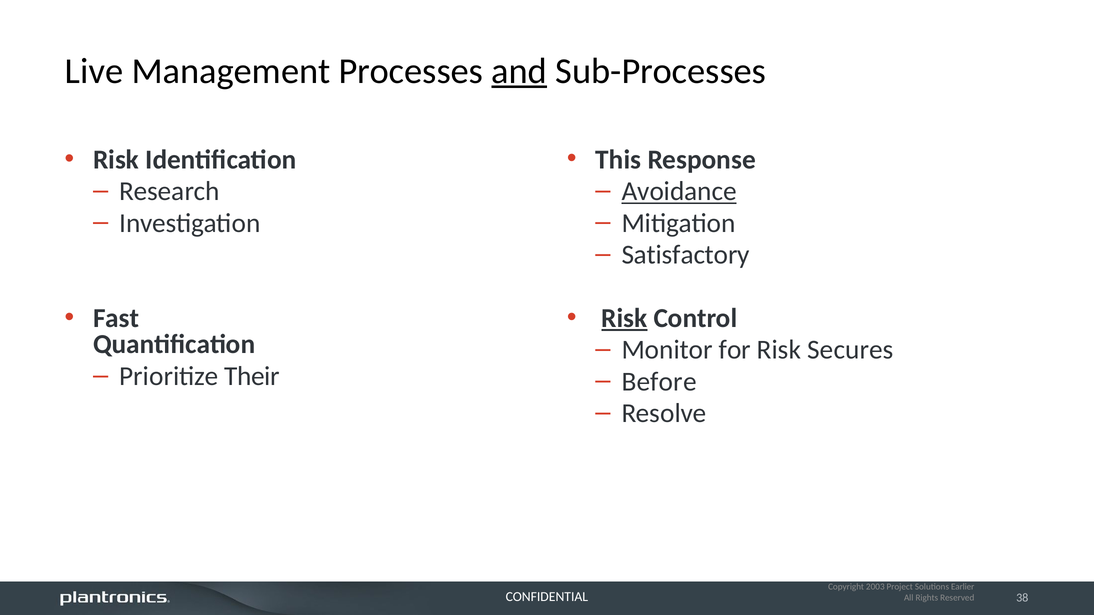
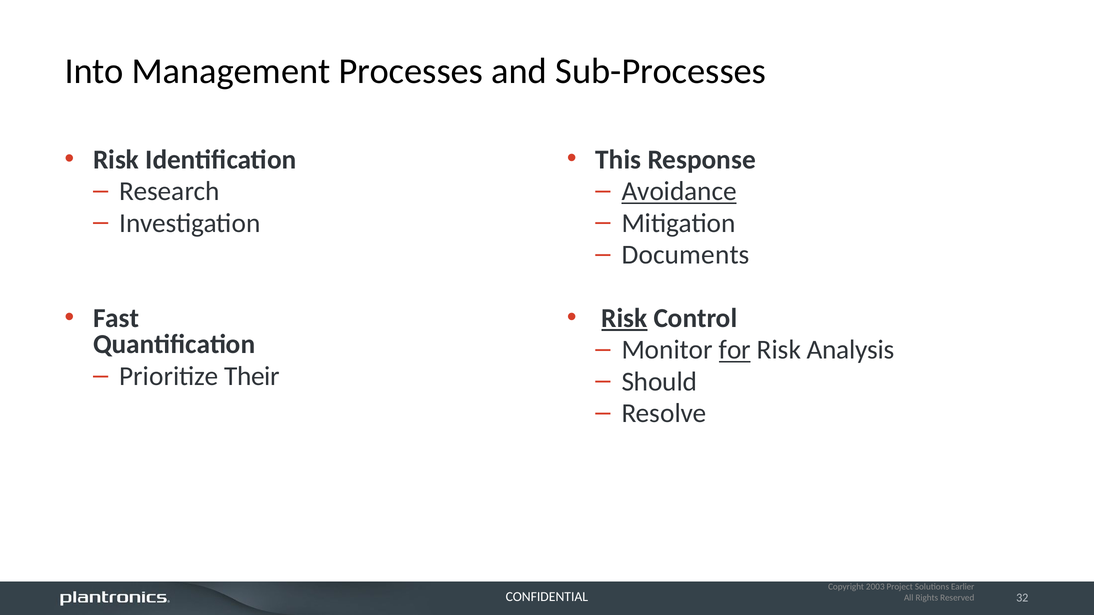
Live: Live -> Into
and underline: present -> none
Satisfactory: Satisfactory -> Documents
for underline: none -> present
Secures: Secures -> Analysis
Before: Before -> Should
38: 38 -> 32
